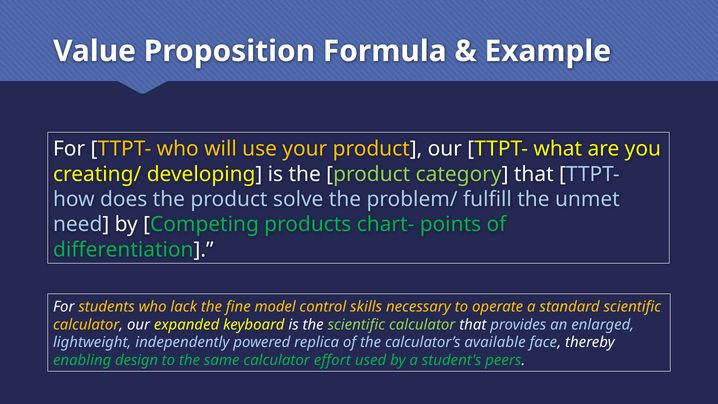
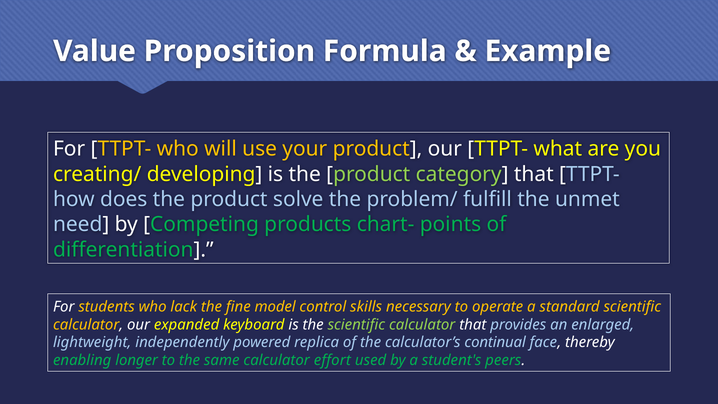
available: available -> continual
design: design -> longer
